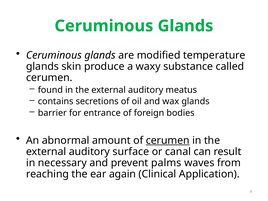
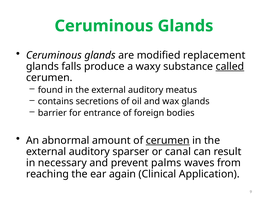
temperature: temperature -> replacement
skin: skin -> falls
called underline: none -> present
surface: surface -> sparser
